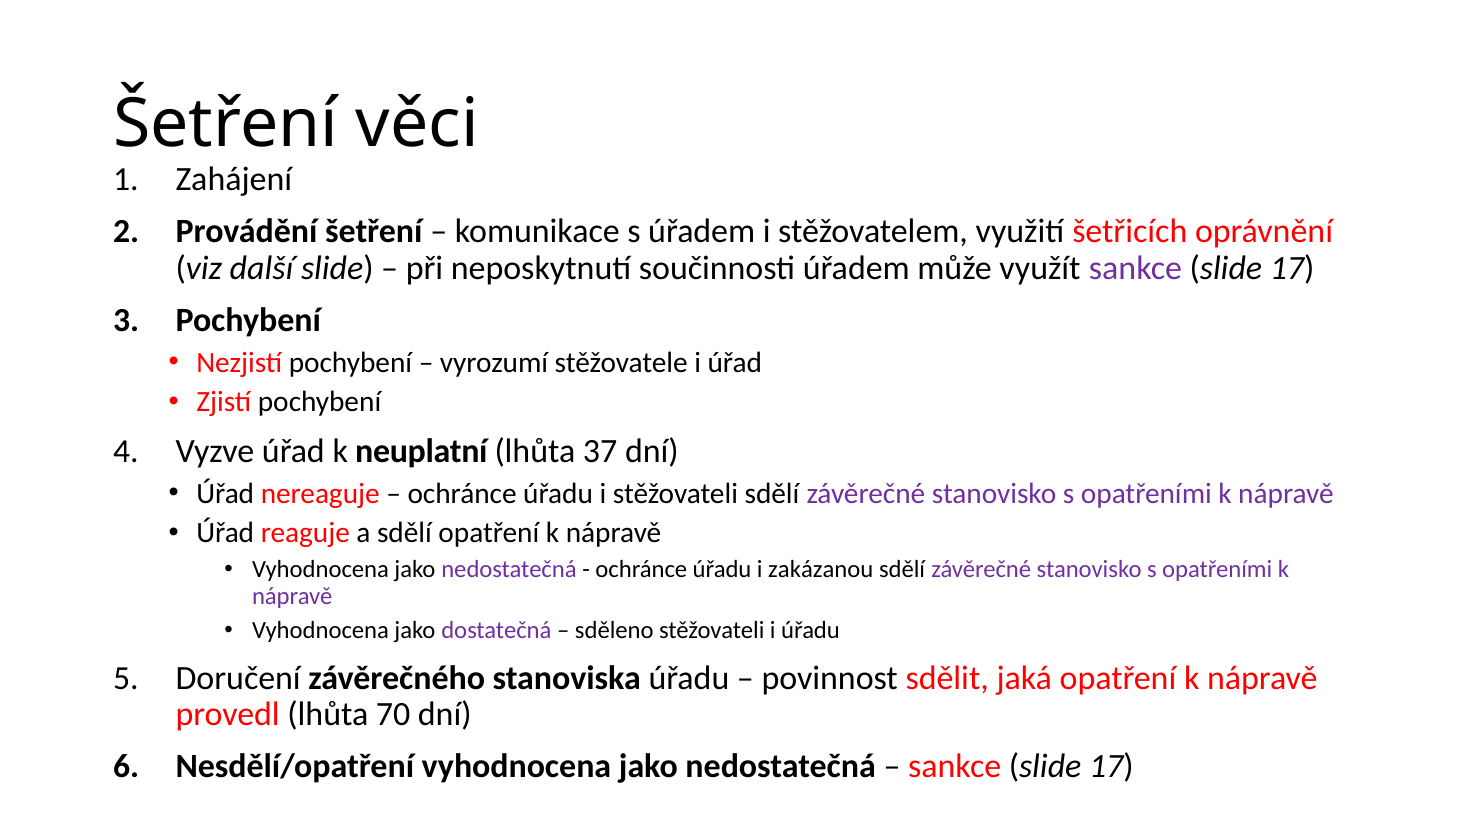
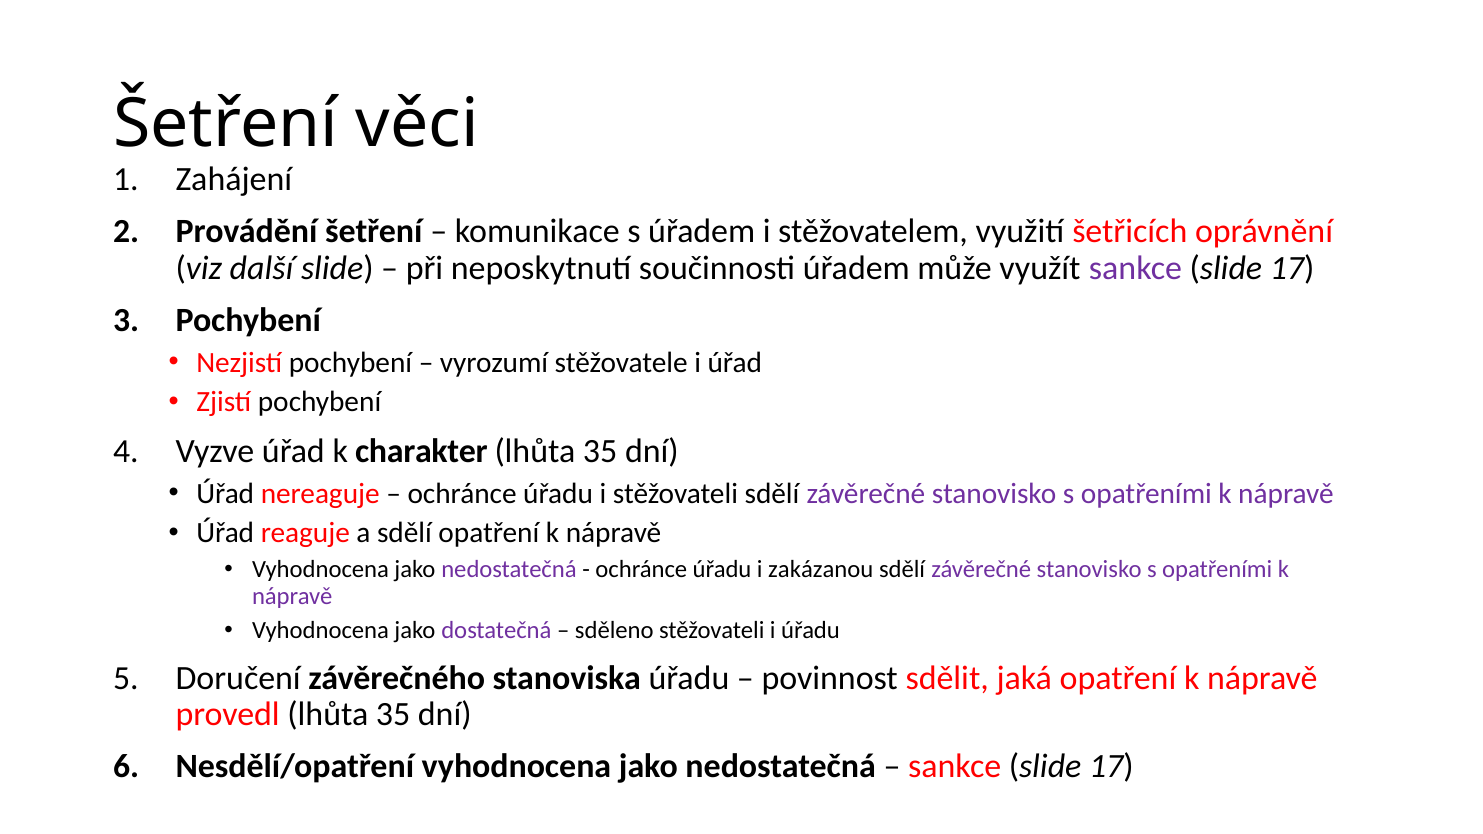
neuplatní: neuplatní -> charakter
37 at (600, 452): 37 -> 35
provedl lhůta 70: 70 -> 35
